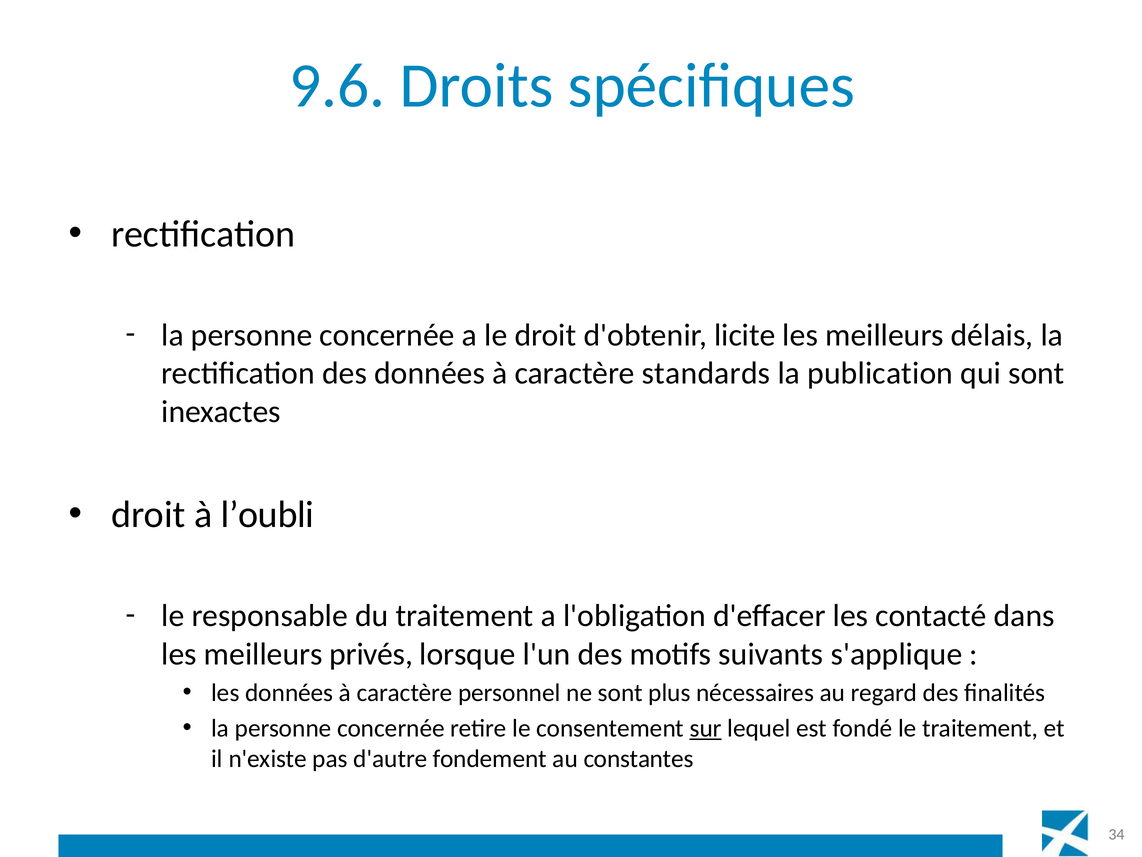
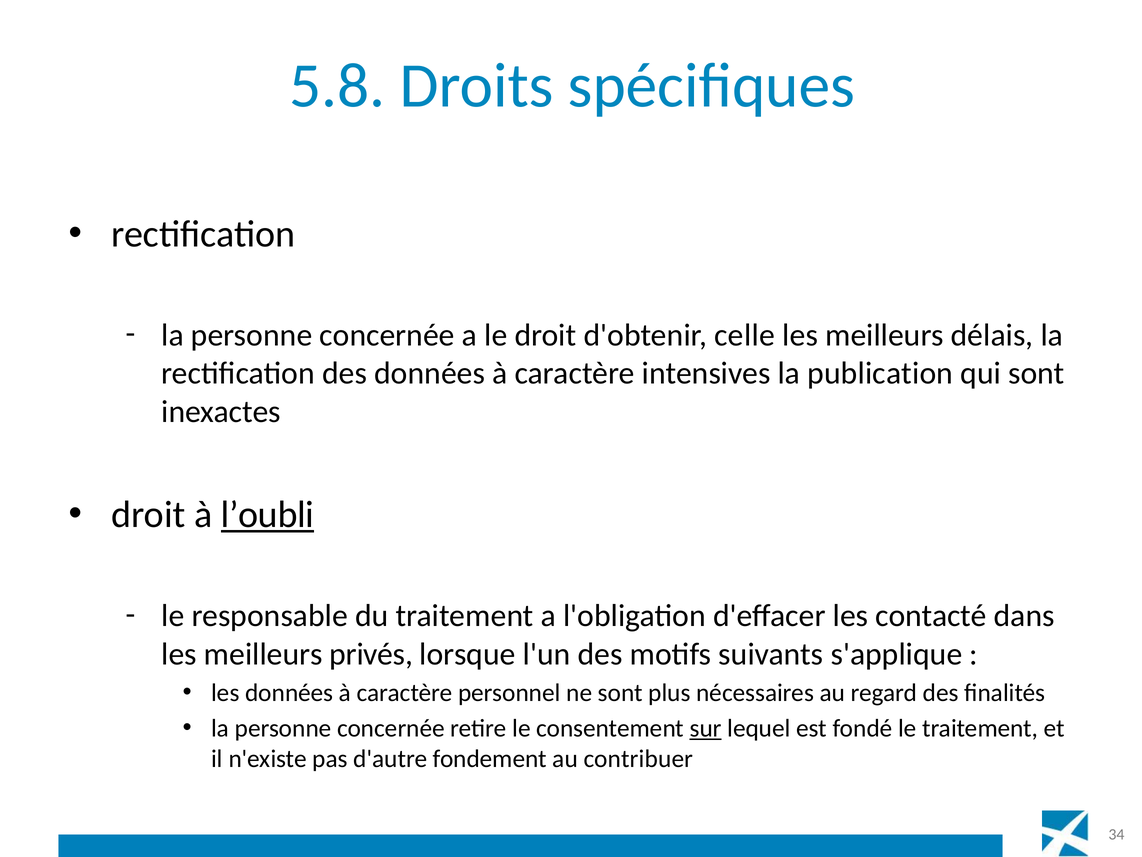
9.6: 9.6 -> 5.8
licite: licite -> celle
standards: standards -> intensives
l’oubli underline: none -> present
constantes: constantes -> contribuer
